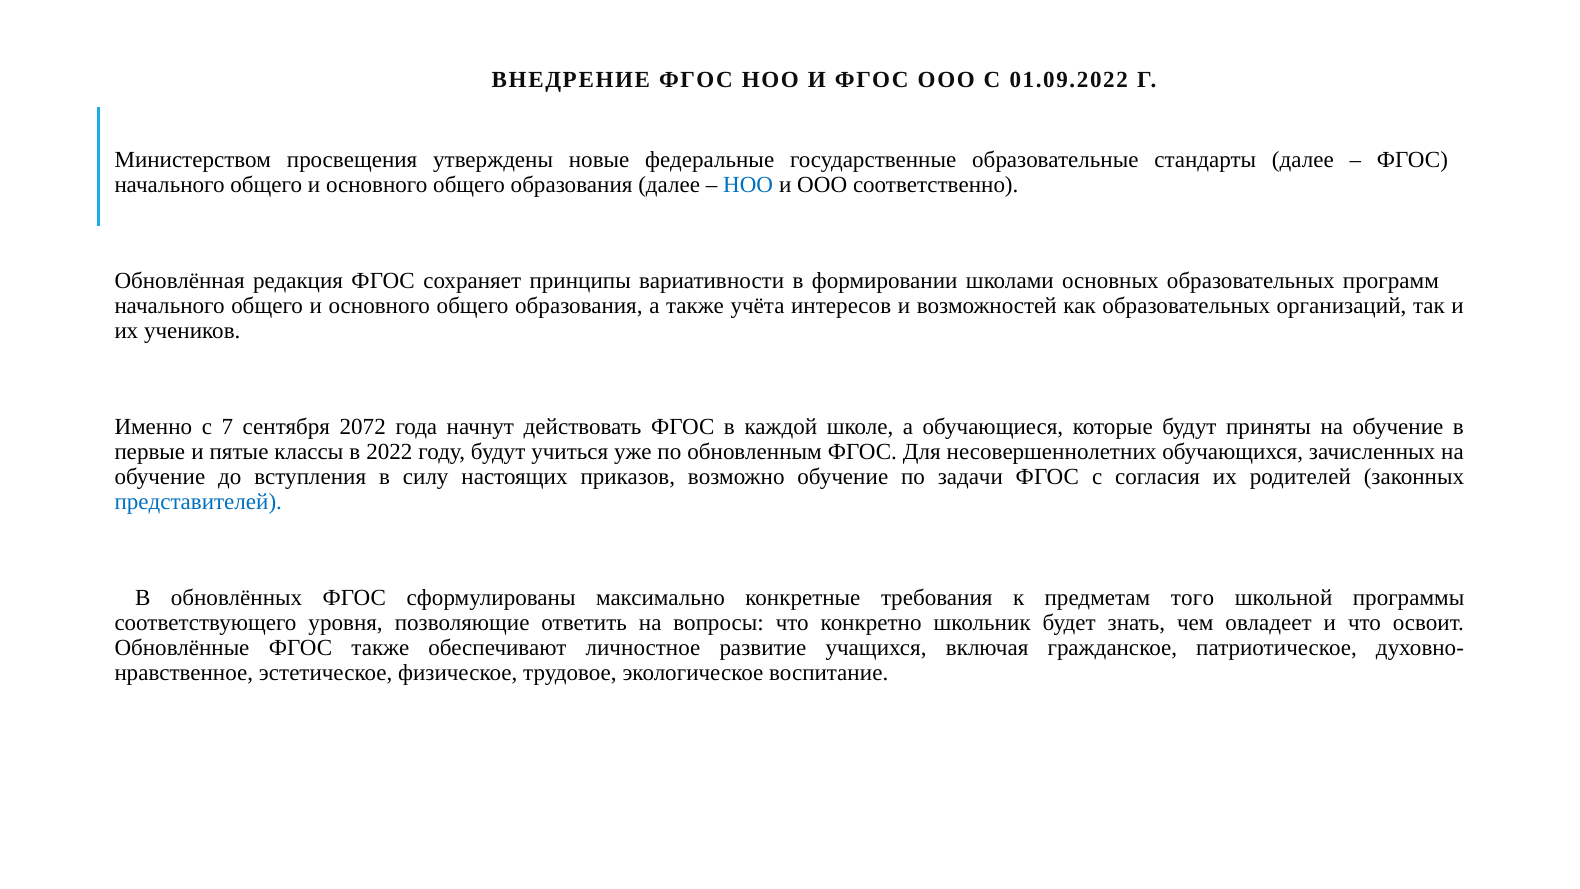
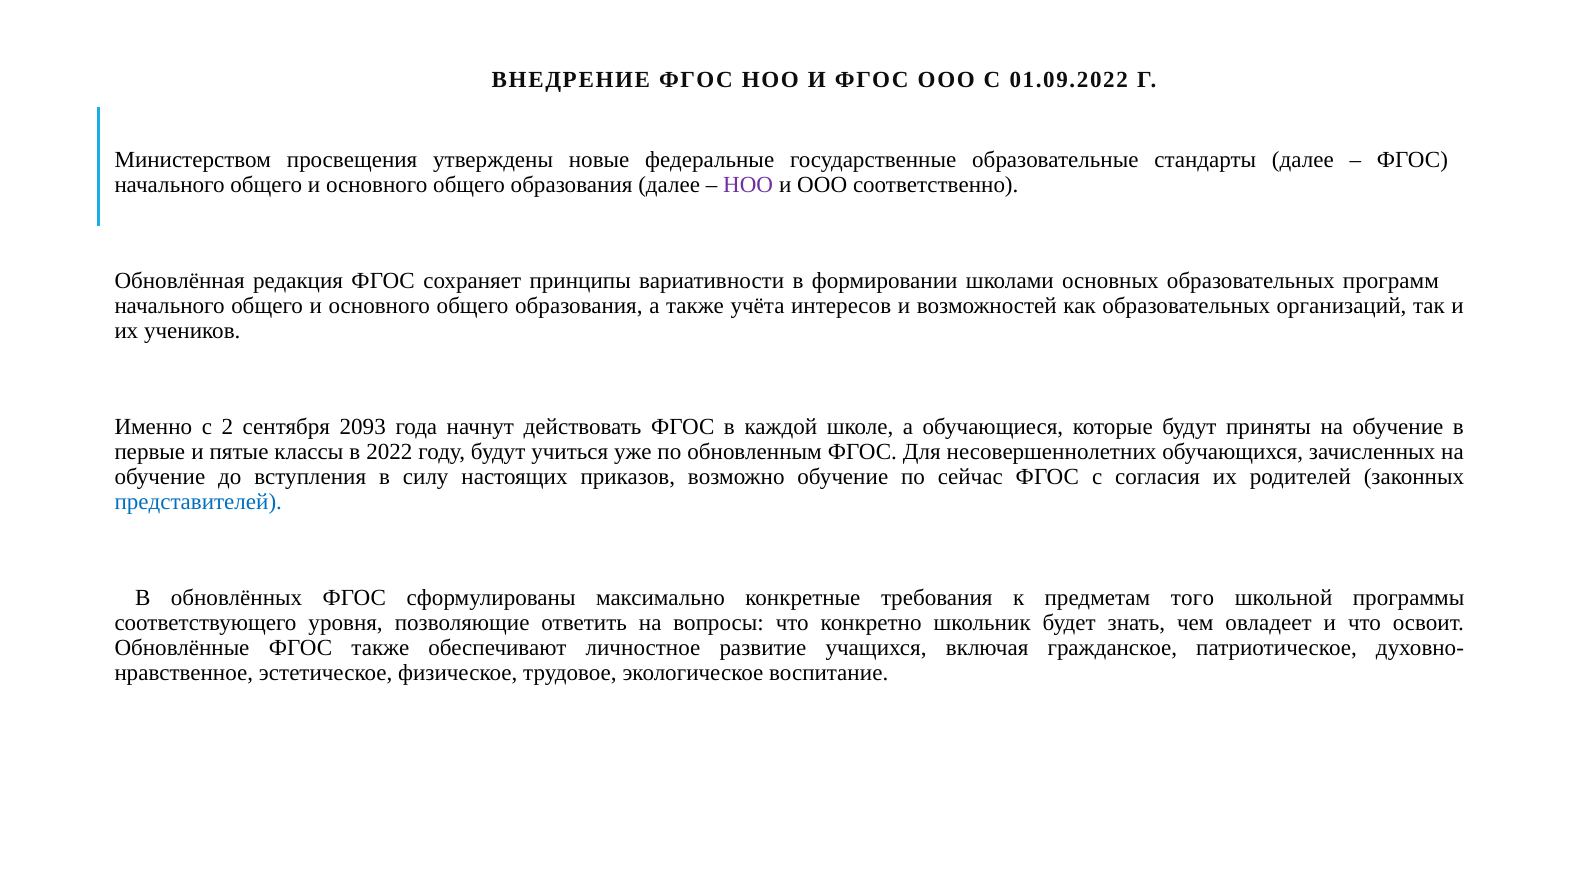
НОО at (748, 185) colour: blue -> purple
7: 7 -> 2
2072: 2072 -> 2093
задачи: задачи -> сейчас
